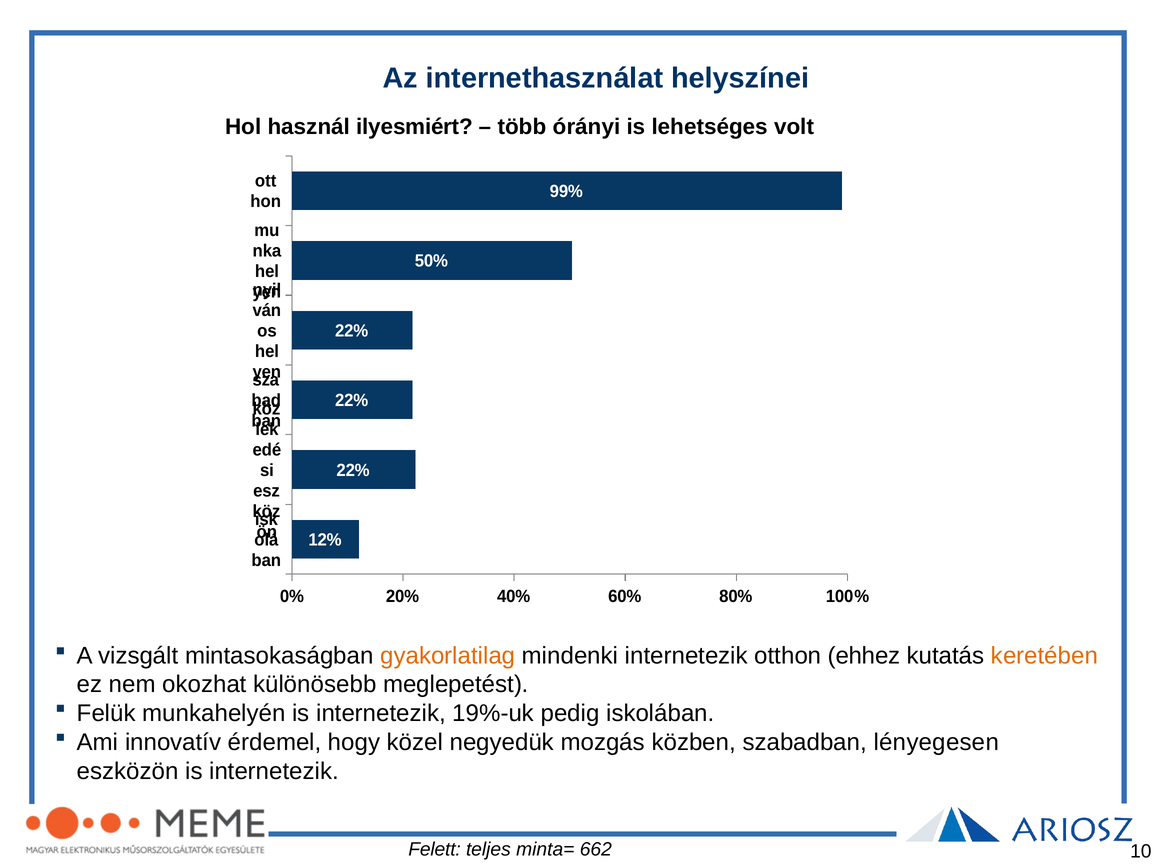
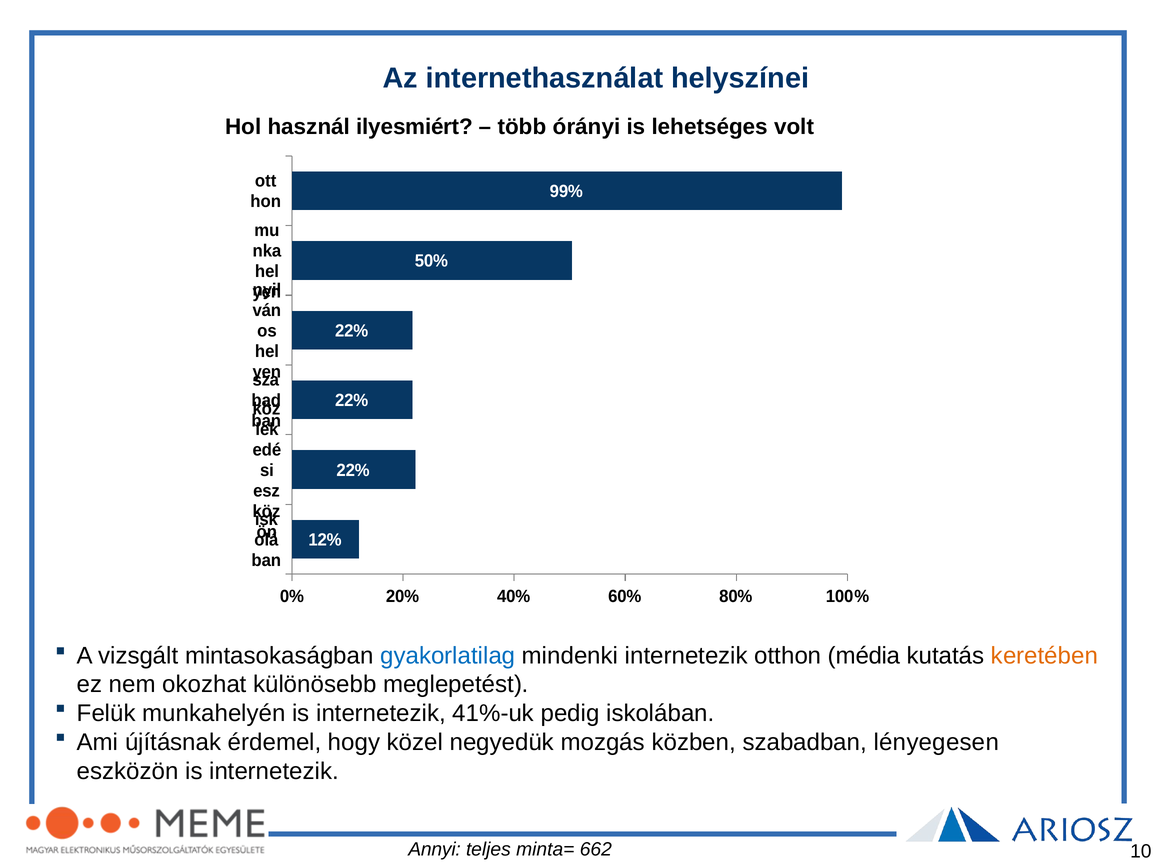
gyakorlatilag colour: orange -> blue
ehhez: ehhez -> média
19%-uk: 19%-uk -> 41%-uk
innovatív: innovatív -> újításnak
Felett: Felett -> Annyi
